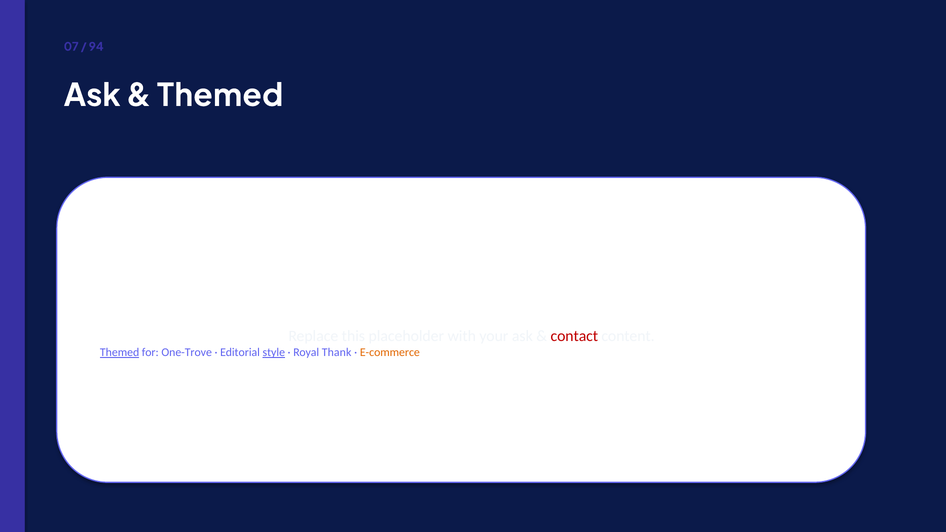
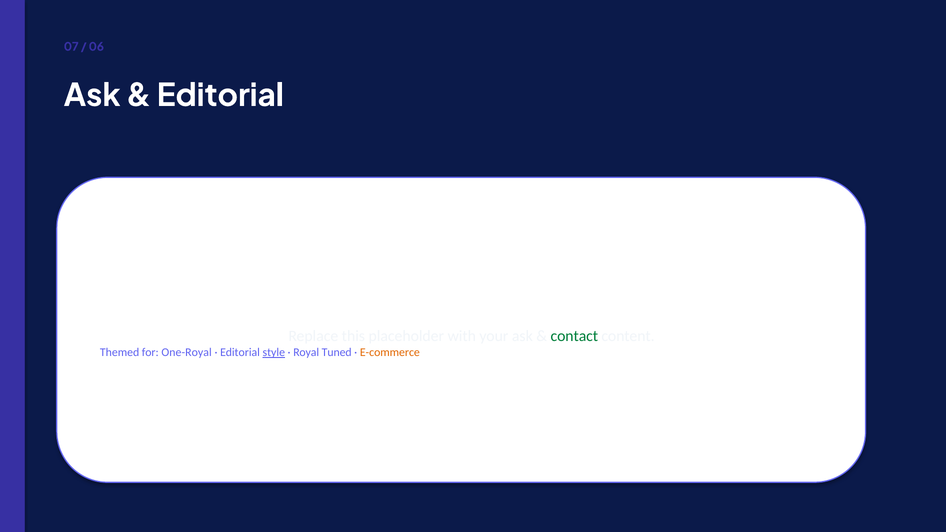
94: 94 -> 06
Themed at (220, 96): Themed -> Editorial
contact colour: red -> green
Themed at (120, 353) underline: present -> none
One-Trove: One-Trove -> One-Royal
Thank: Thank -> Tuned
